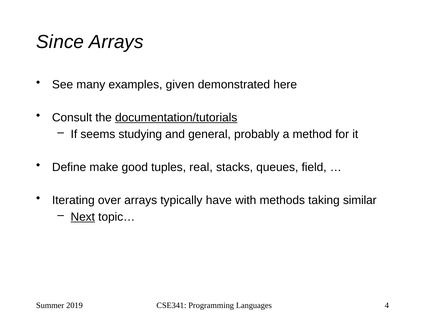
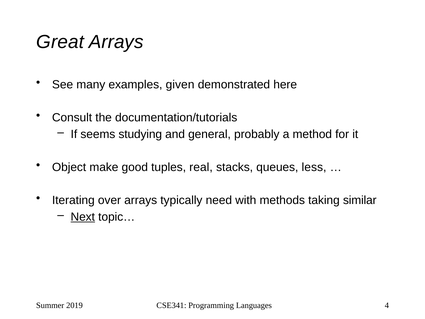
Since: Since -> Great
documentation/tutorials underline: present -> none
Define: Define -> Object
field: field -> less
have: have -> need
